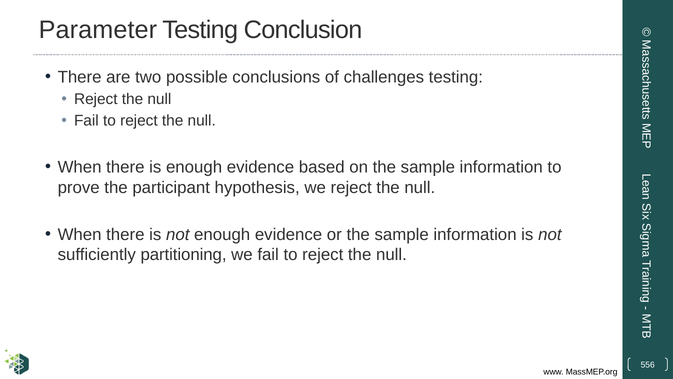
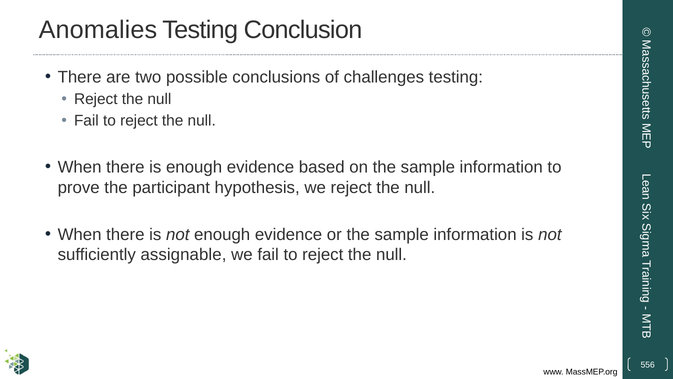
Parameter: Parameter -> Anomalies
partitioning: partitioning -> assignable
